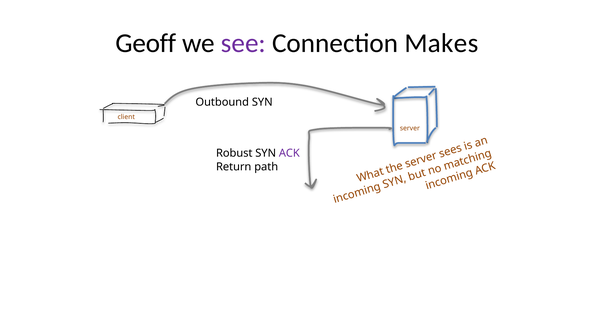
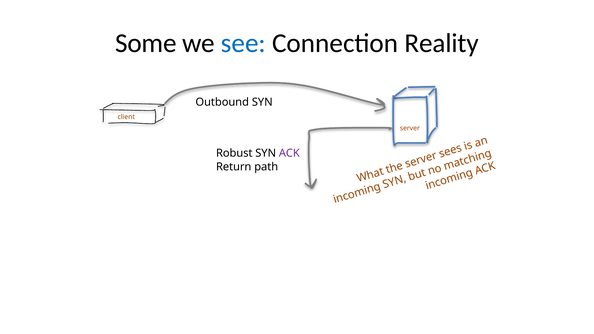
Geoff: Geoff -> Some
see colour: purple -> blue
Makes: Makes -> Reality
